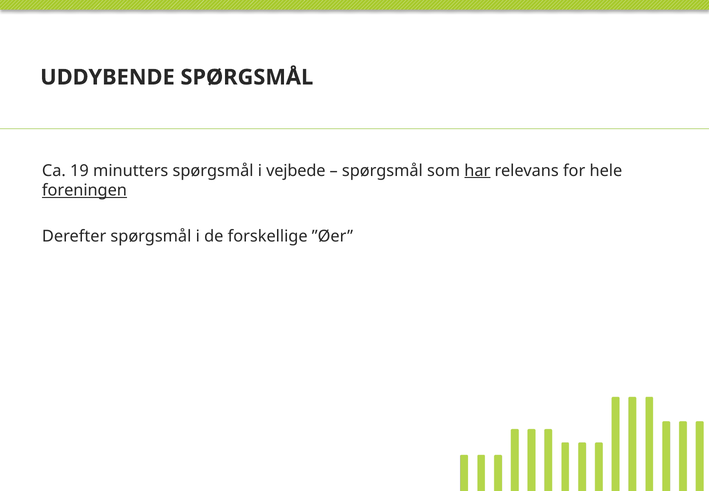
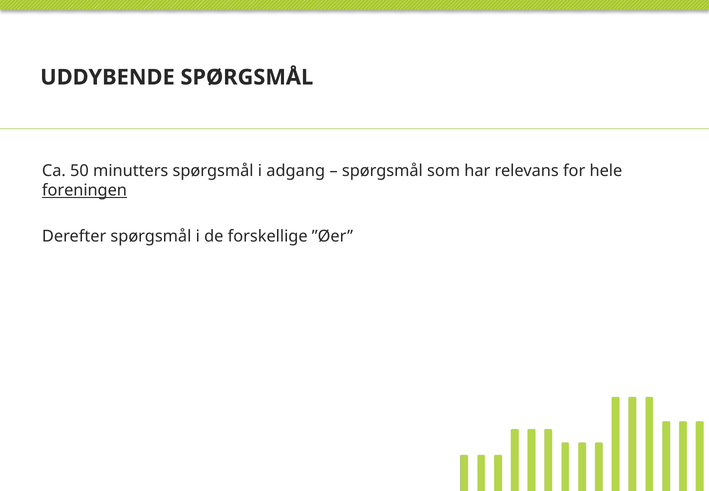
19: 19 -> 50
vejbede: vejbede -> adgang
har underline: present -> none
